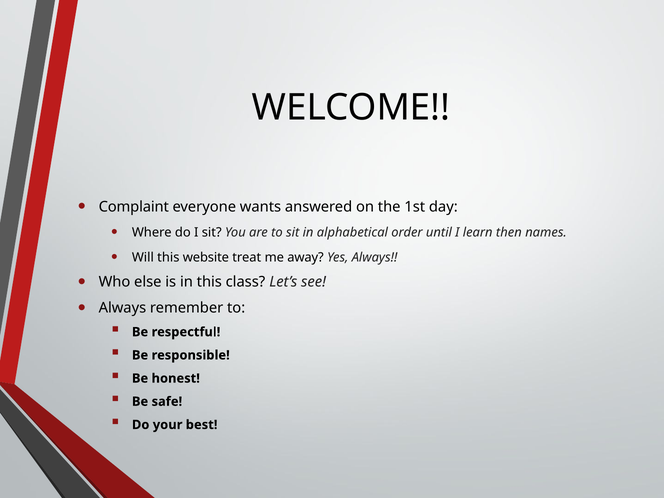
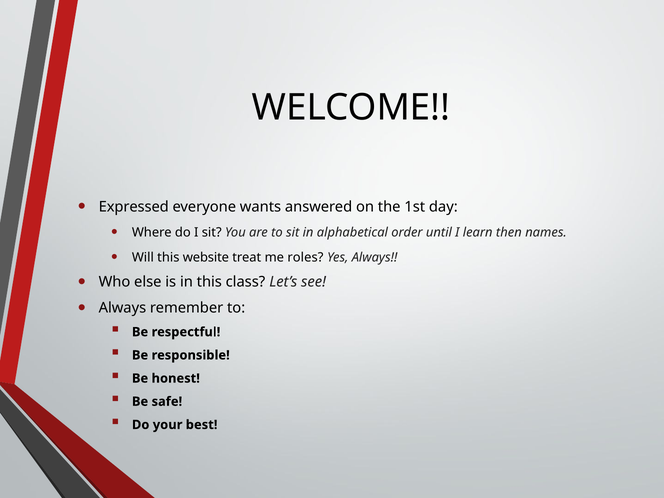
Complaint: Complaint -> Expressed
away: away -> roles
